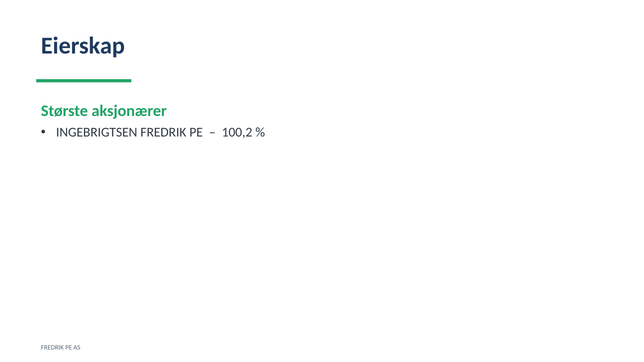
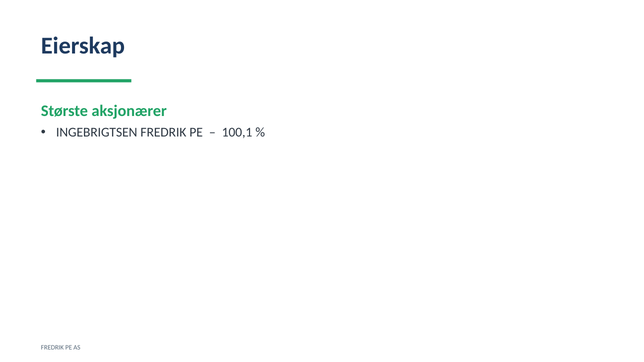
100,2: 100,2 -> 100,1
